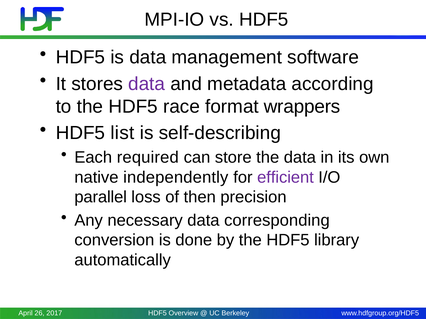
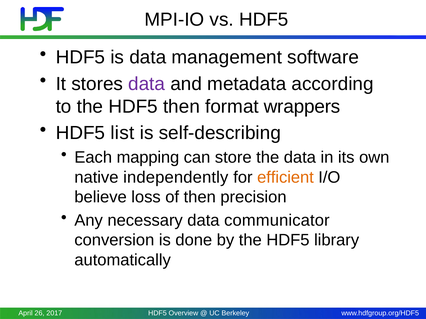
HDF5 race: race -> then
required: required -> mapping
efficient colour: purple -> orange
parallel: parallel -> believe
corresponding: corresponding -> communicator
